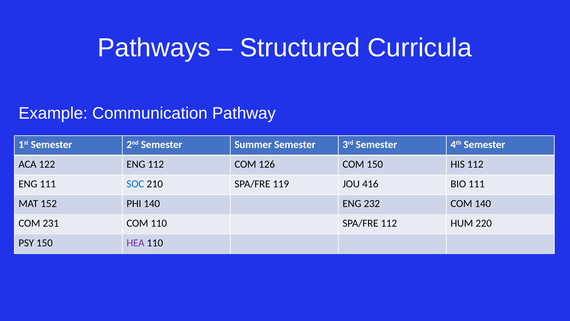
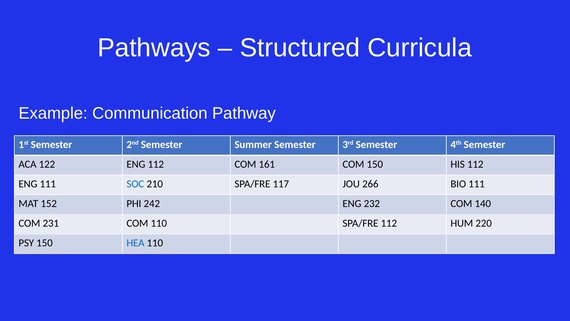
126: 126 -> 161
119: 119 -> 117
416: 416 -> 266
PHI 140: 140 -> 242
HEA colour: purple -> blue
